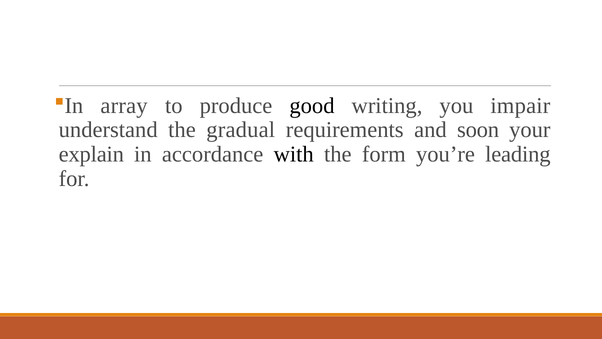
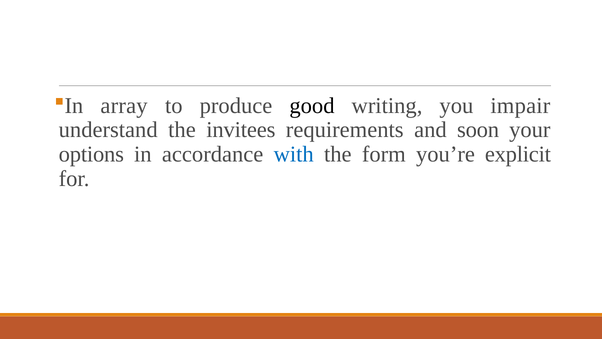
gradual: gradual -> invitees
explain: explain -> options
with colour: black -> blue
leading: leading -> explicit
